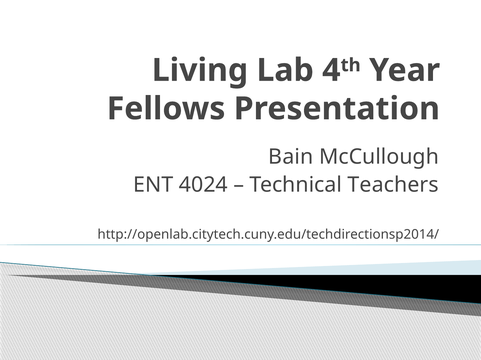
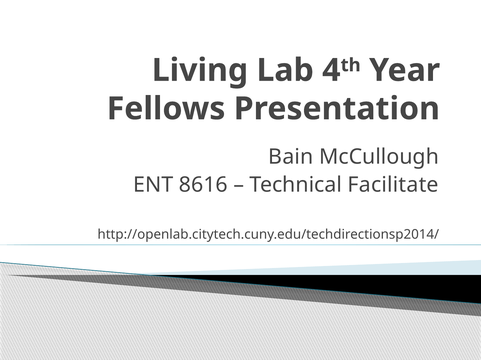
4024: 4024 -> 8616
Teachers: Teachers -> Facilitate
